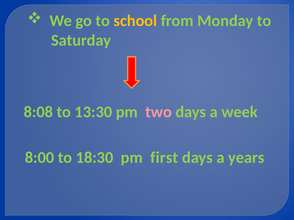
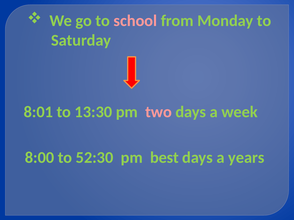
school colour: yellow -> pink
8:08: 8:08 -> 8:01
18:30: 18:30 -> 52:30
first: first -> best
